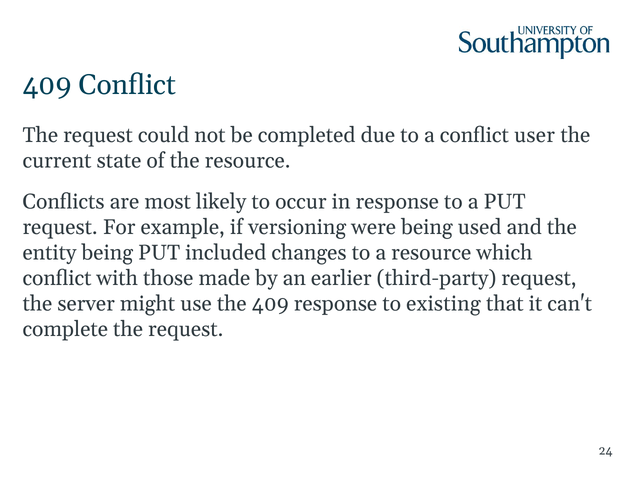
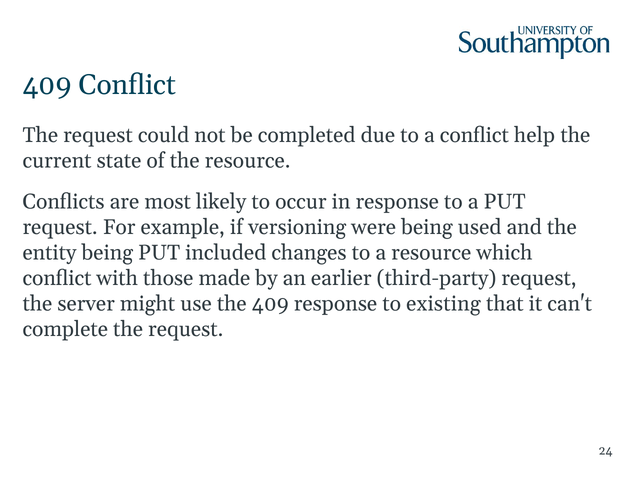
user: user -> help
